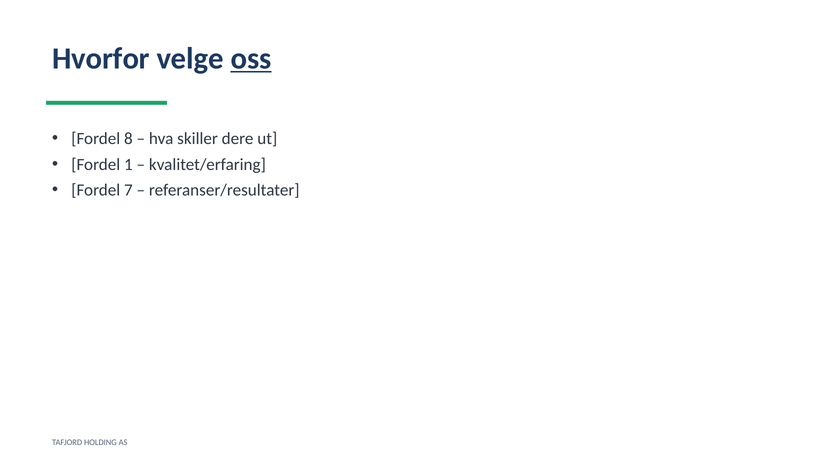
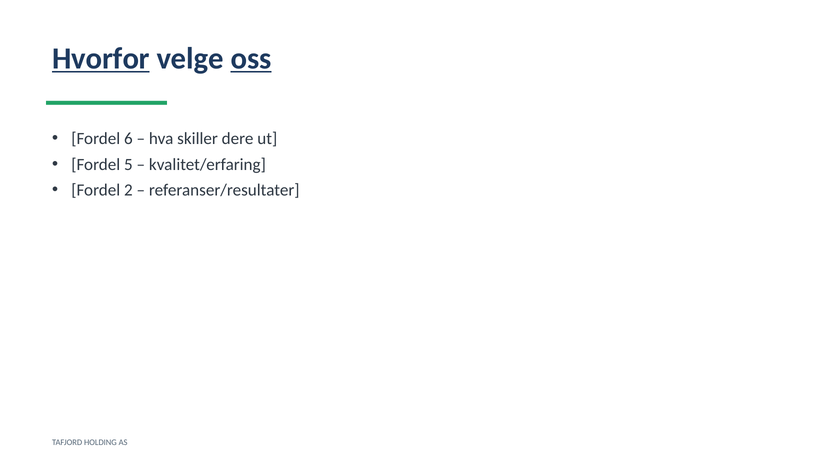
Hvorfor underline: none -> present
8: 8 -> 6
1: 1 -> 5
7: 7 -> 2
